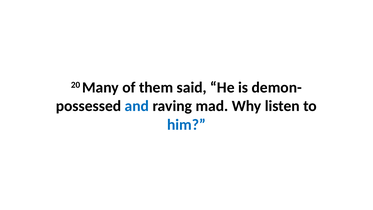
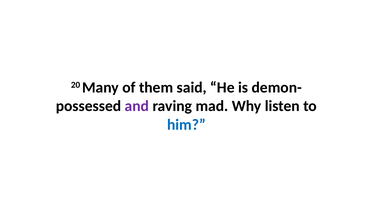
and colour: blue -> purple
